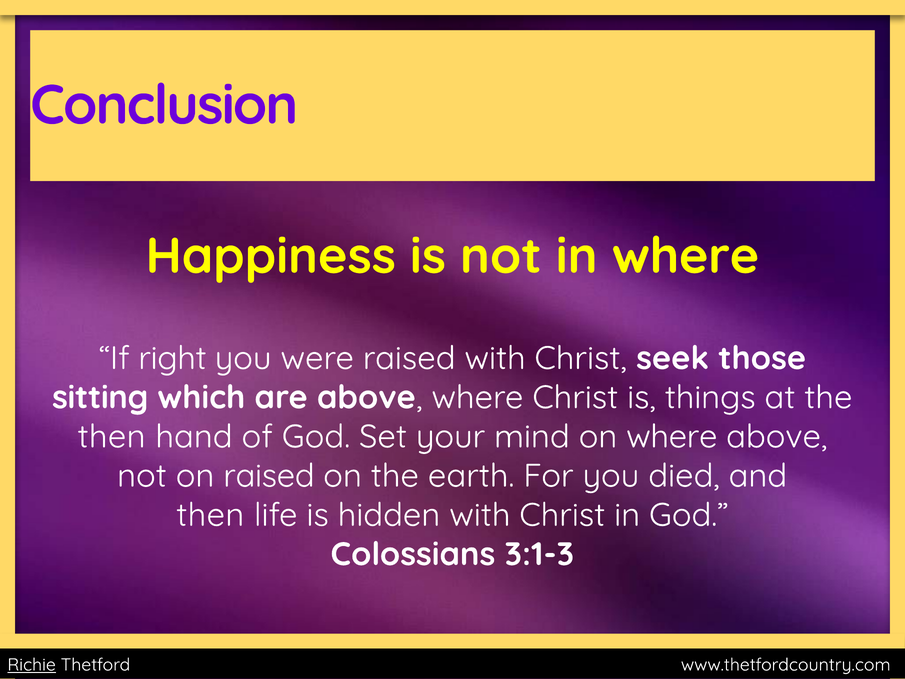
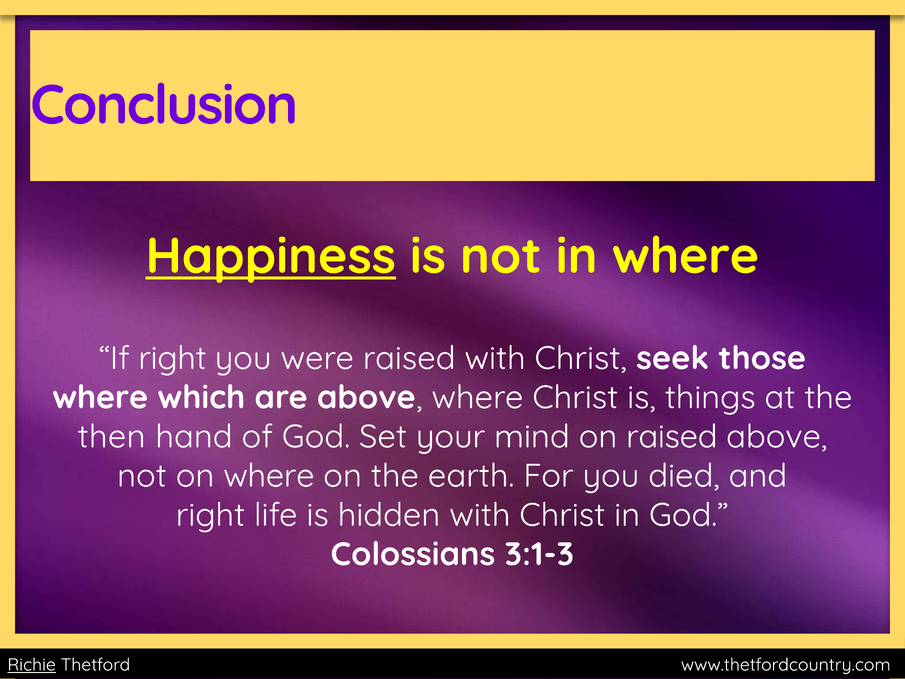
Happiness underline: none -> present
sitting at (100, 397): sitting -> where
on where: where -> raised
on raised: raised -> where
then at (210, 515): then -> right
